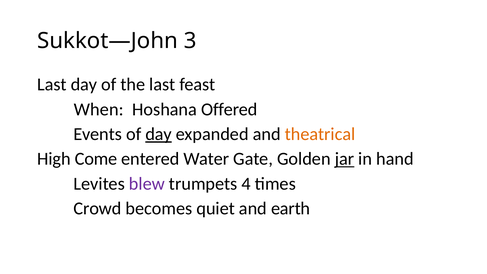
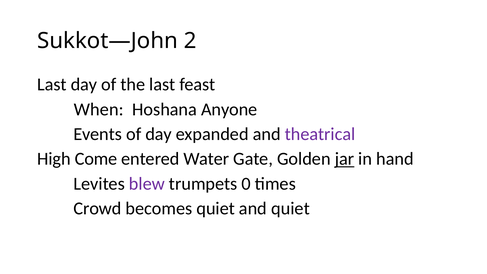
3: 3 -> 2
Offered: Offered -> Anyone
day at (159, 134) underline: present -> none
theatrical colour: orange -> purple
4: 4 -> 0
and earth: earth -> quiet
